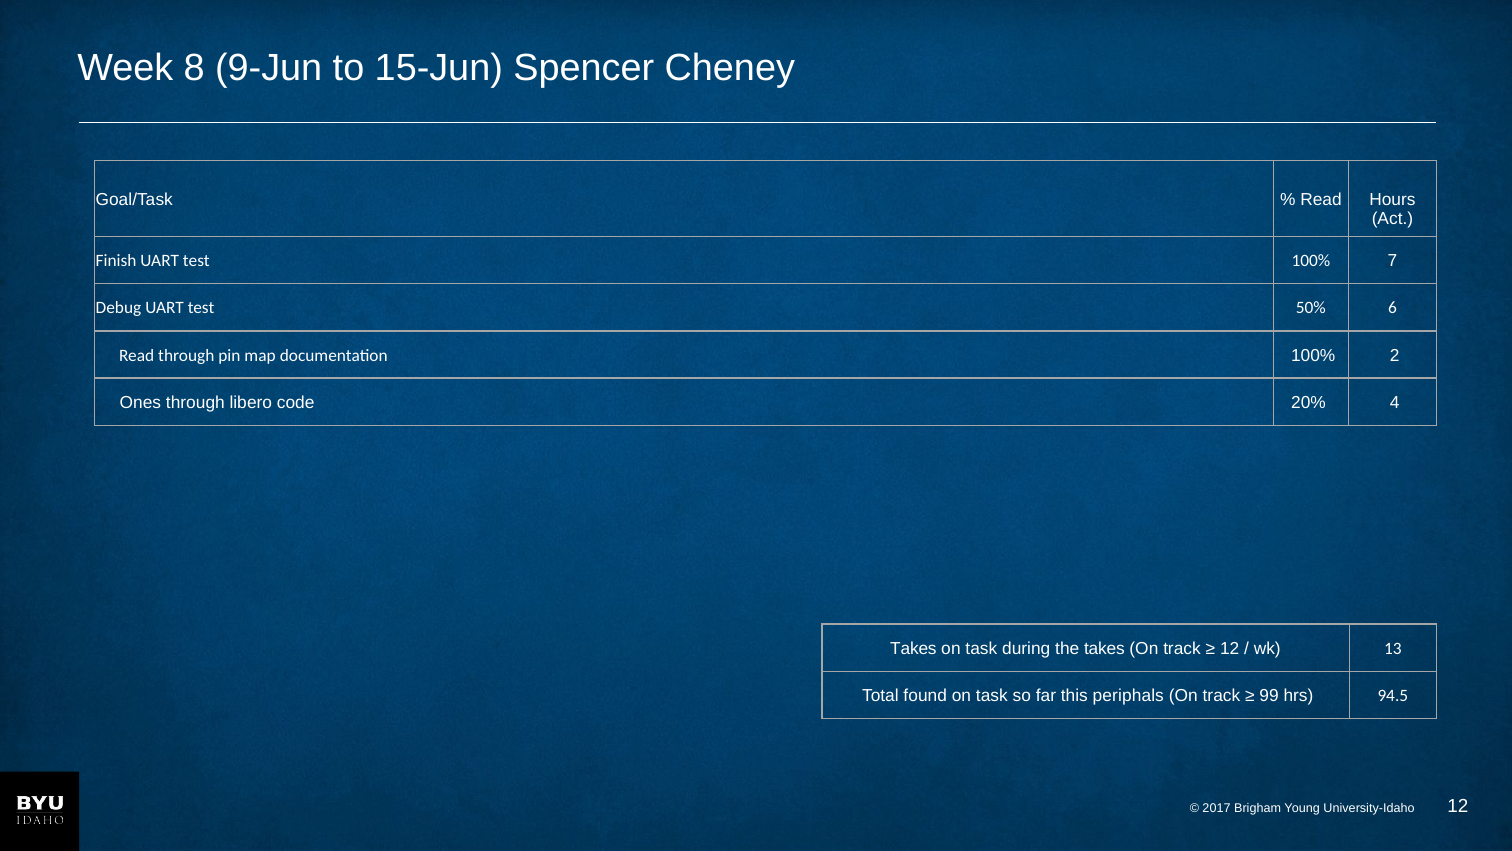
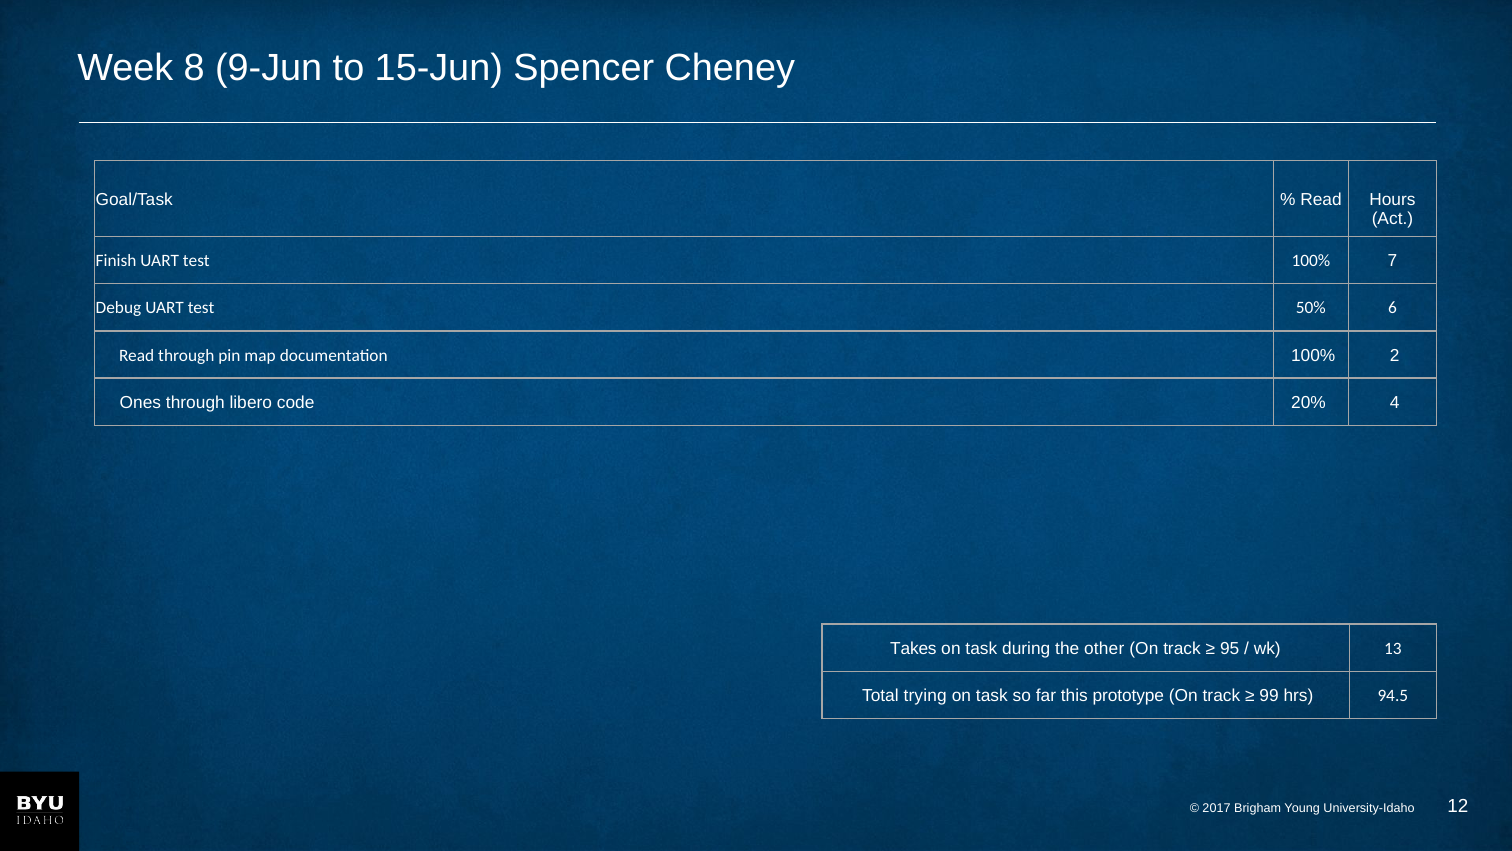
the takes: takes -> other
12 at (1230, 648): 12 -> 95
found: found -> trying
periphals: periphals -> prototype
